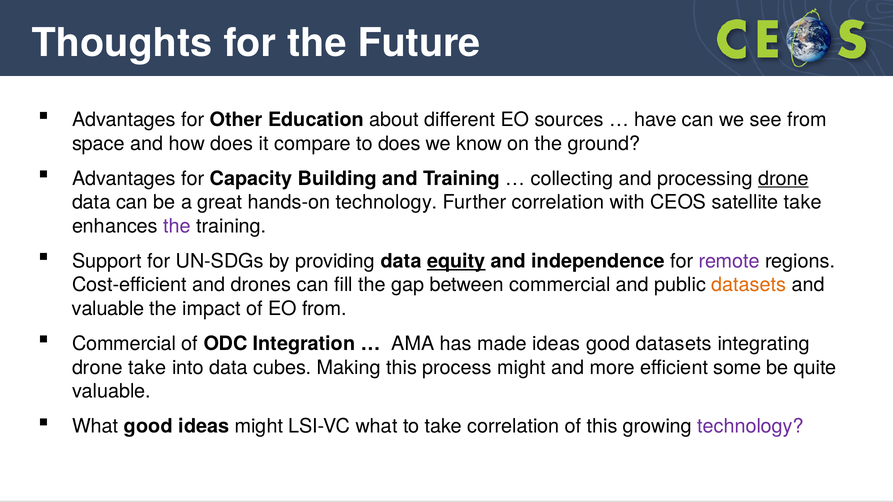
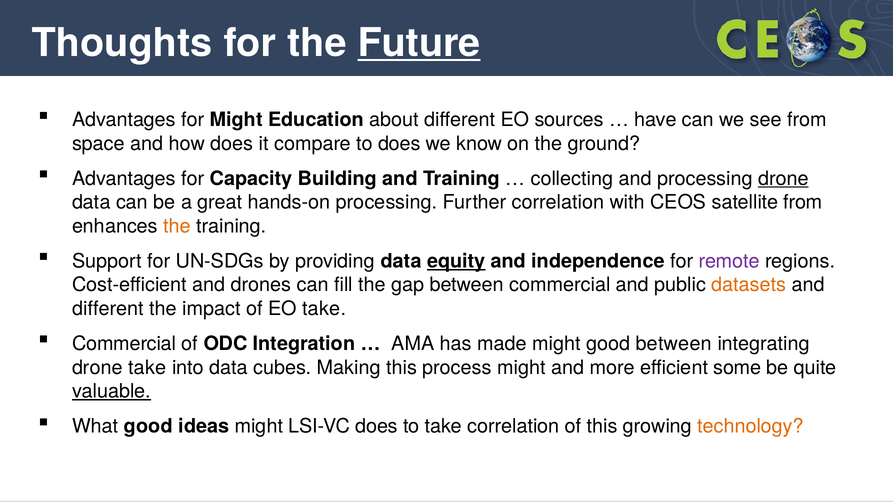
Future underline: none -> present
for Other: Other -> Might
hands-on technology: technology -> processing
satellite take: take -> from
the at (177, 226) colour: purple -> orange
valuable at (108, 309): valuable -> different
EO from: from -> take
made ideas: ideas -> might
good datasets: datasets -> between
valuable at (112, 392) underline: none -> present
LSI-VC what: what -> does
technology at (751, 426) colour: purple -> orange
